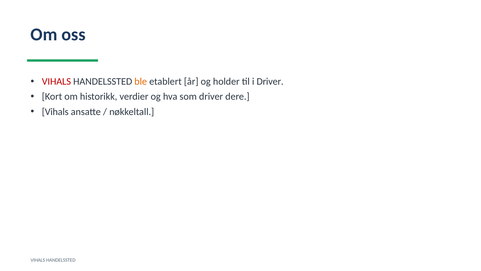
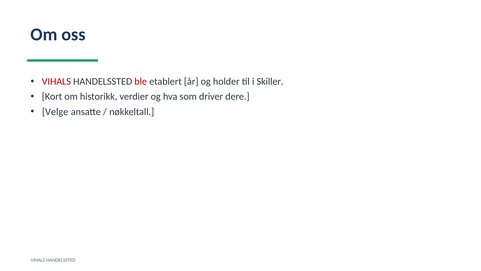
ble colour: orange -> red
i Driver: Driver -> Skiller
Vihals at (55, 112): Vihals -> Velge
